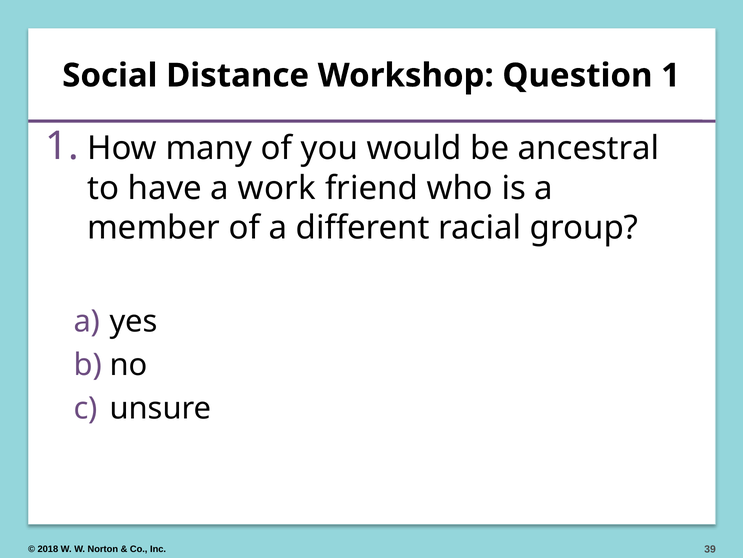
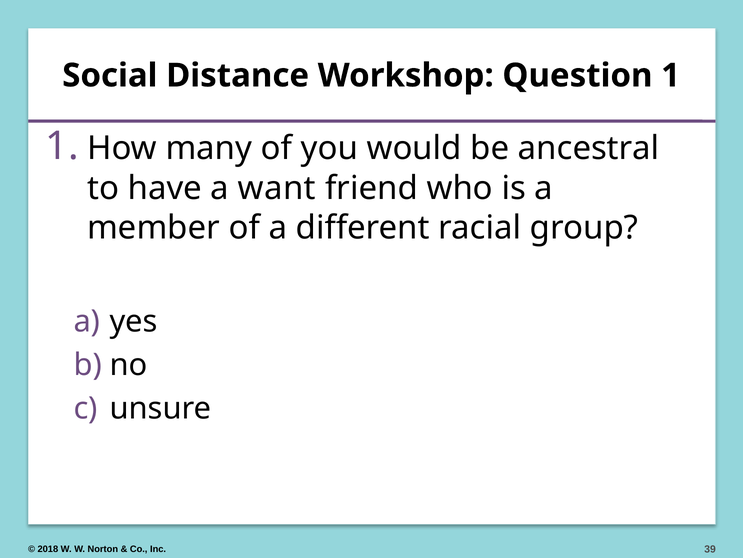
work: work -> want
